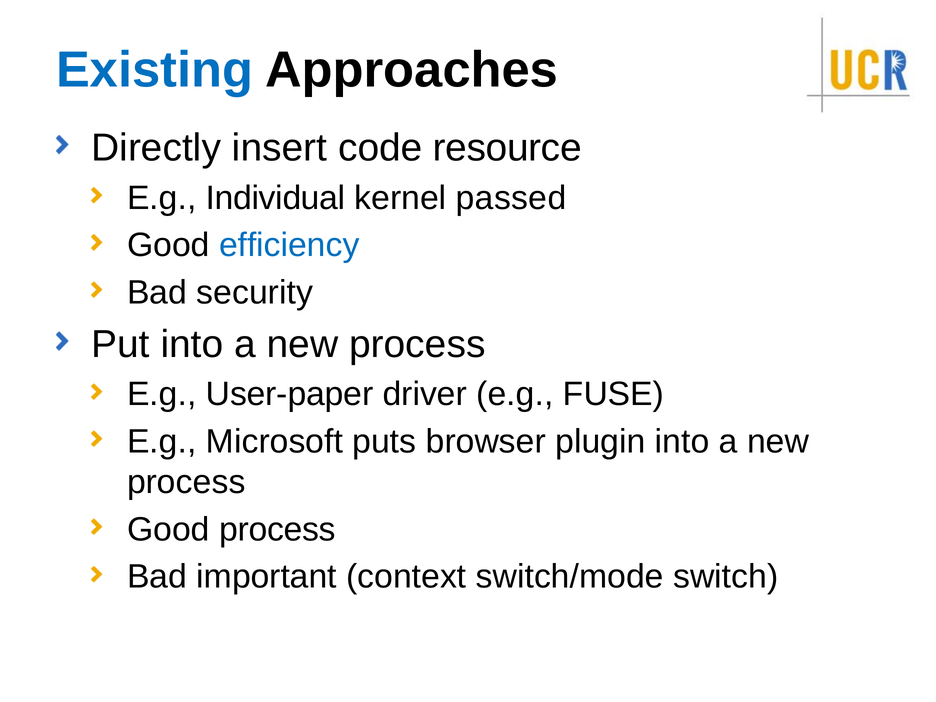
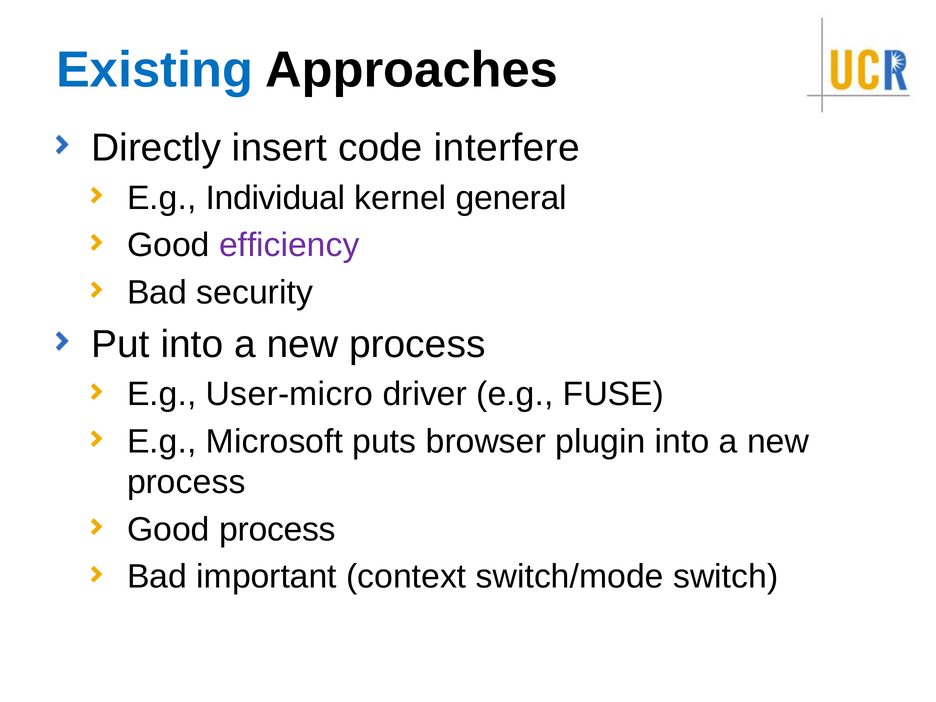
resource: resource -> interfere
passed: passed -> general
efficiency colour: blue -> purple
User-paper: User-paper -> User-micro
